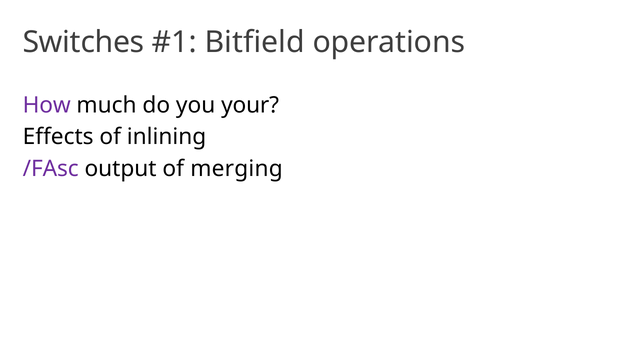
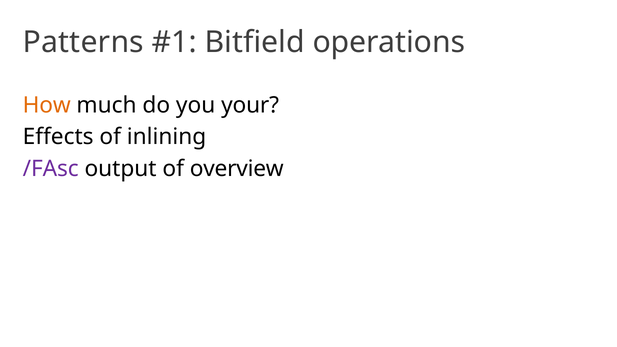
Switches: Switches -> Patterns
How colour: purple -> orange
merging: merging -> overview
